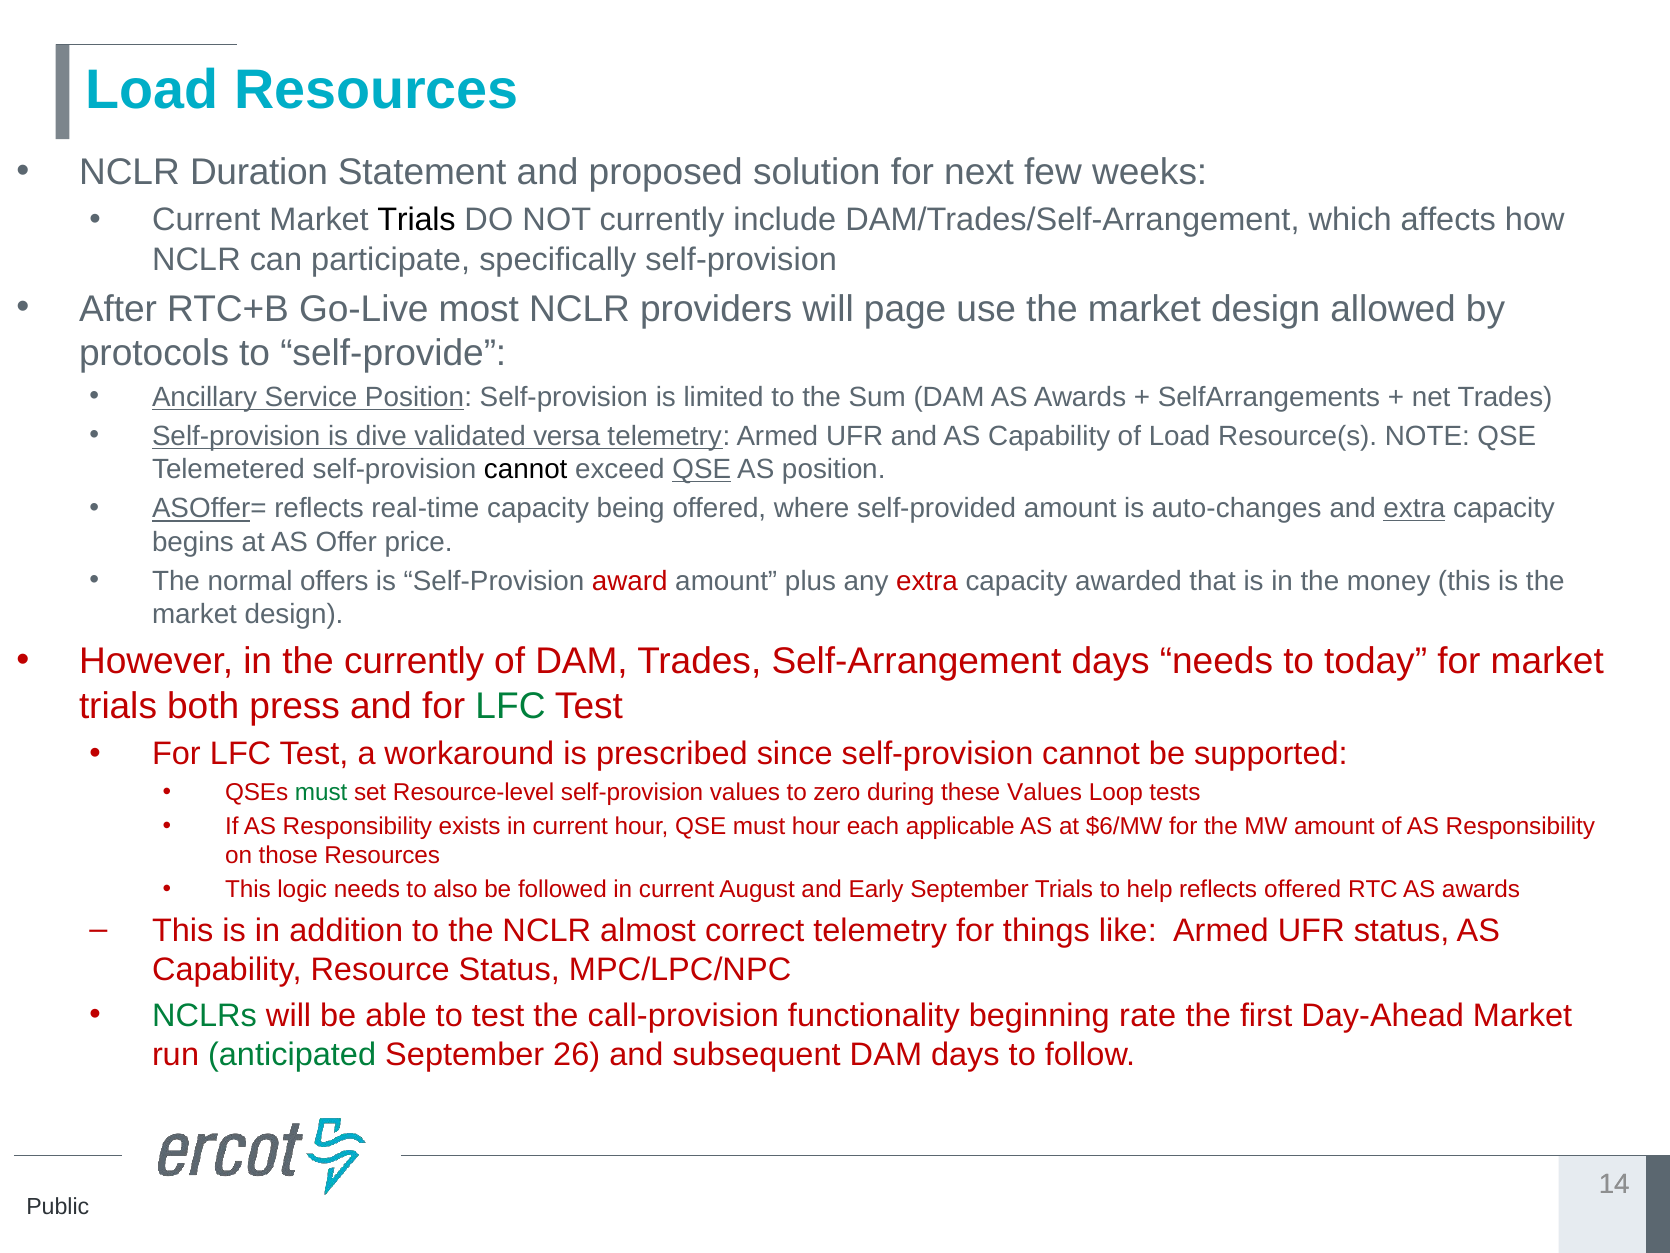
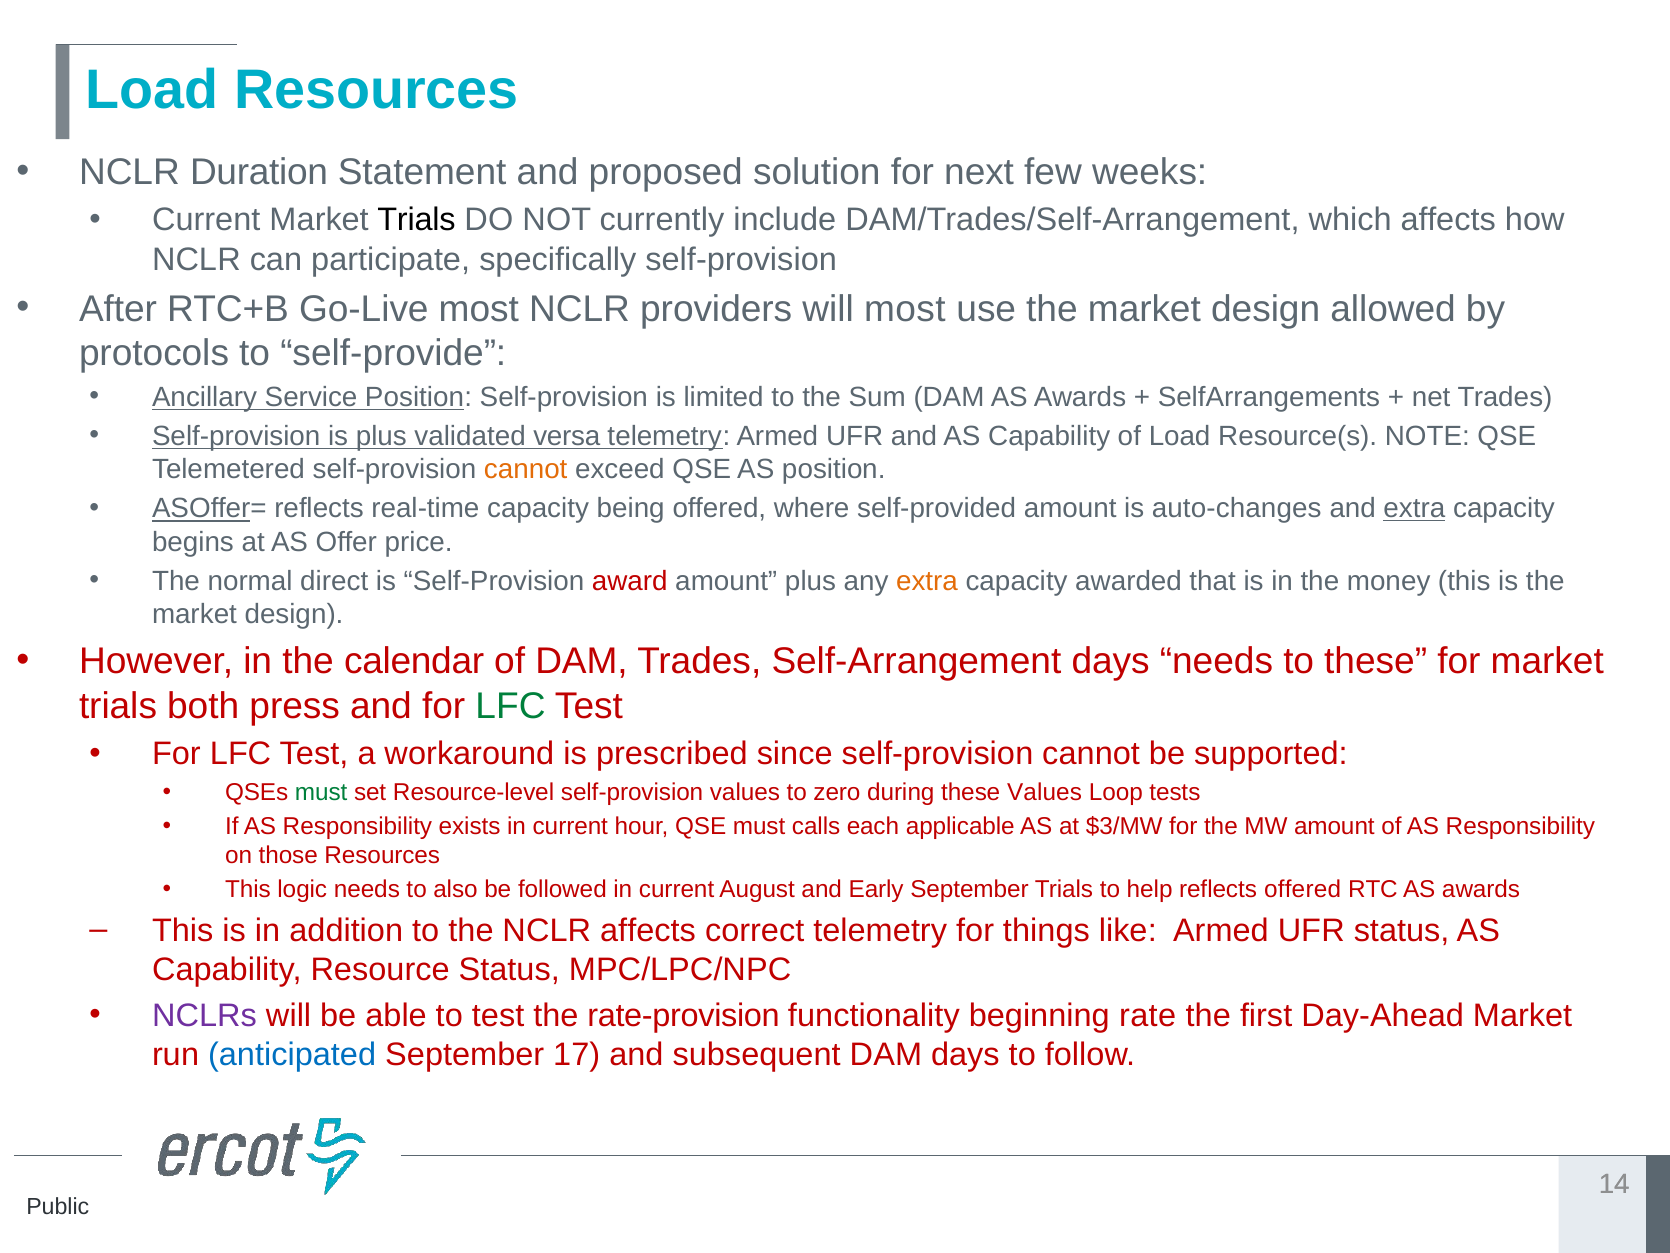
will page: page -> most
is dive: dive -> plus
cannot at (526, 469) colour: black -> orange
QSE at (702, 469) underline: present -> none
offers: offers -> direct
extra at (927, 581) colour: red -> orange
the currently: currently -> calendar
to today: today -> these
must hour: hour -> calls
$6/MW: $6/MW -> $3/MW
NCLR almost: almost -> affects
NCLRs colour: green -> purple
call-provision: call-provision -> rate-provision
anticipated colour: green -> blue
26: 26 -> 17
